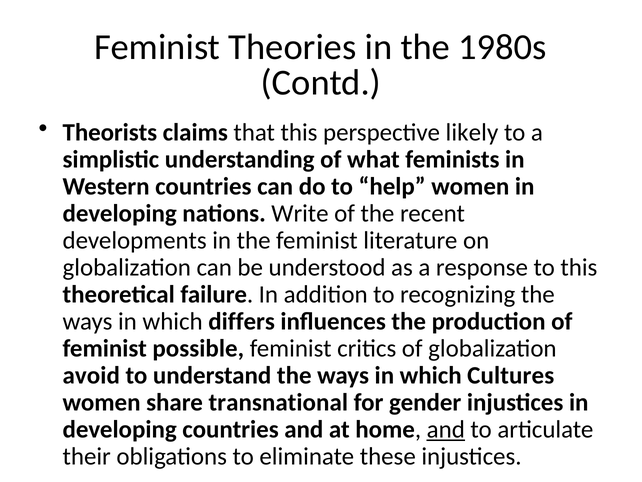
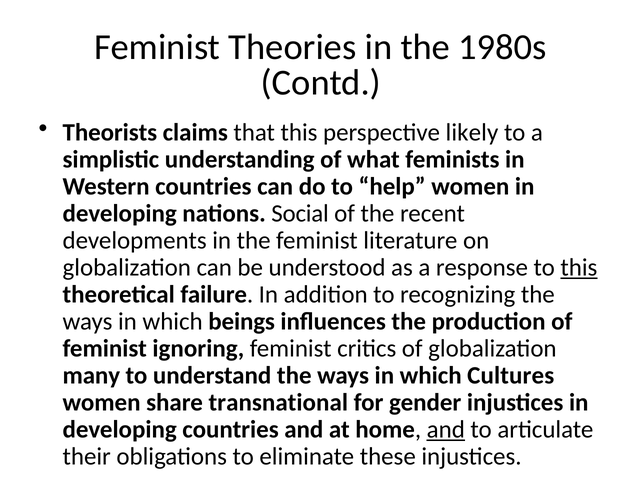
Write: Write -> Social
this at (579, 267) underline: none -> present
differs: differs -> beings
possible: possible -> ignoring
avoid: avoid -> many
